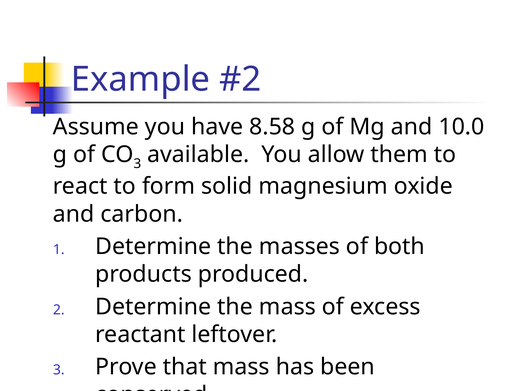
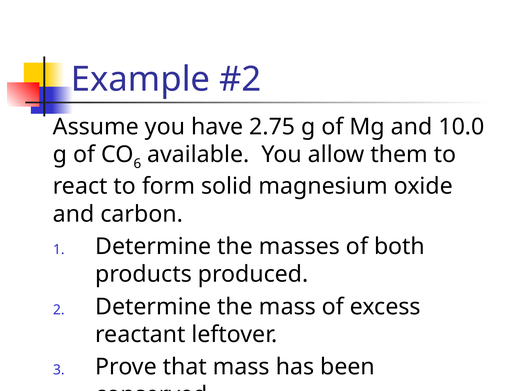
8.58: 8.58 -> 2.75
3 at (137, 163): 3 -> 6
